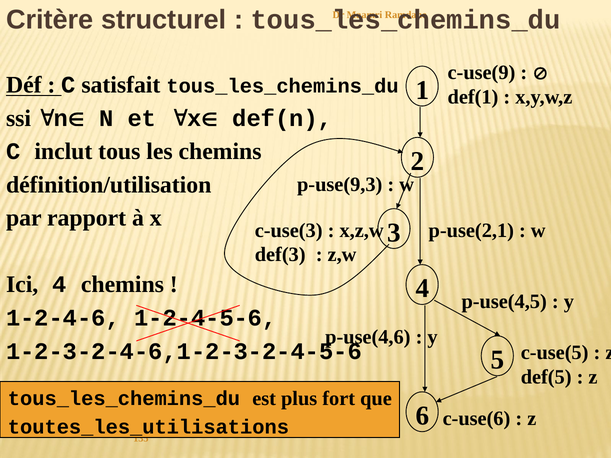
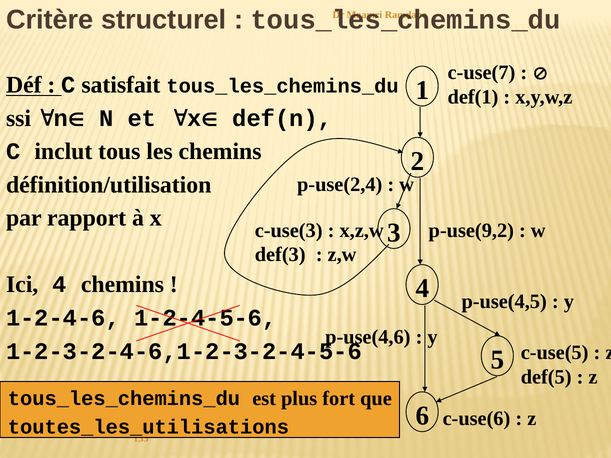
c-use(9: c-use(9 -> c-use(7
p-use(9,3: p-use(9,3 -> p-use(2,4
p-use(2,1: p-use(2,1 -> p-use(9,2
